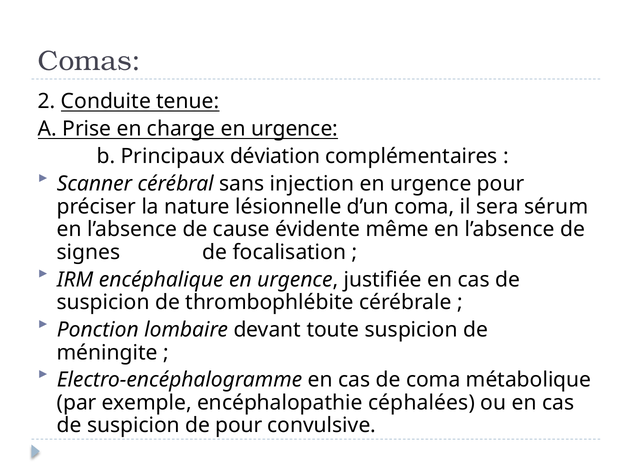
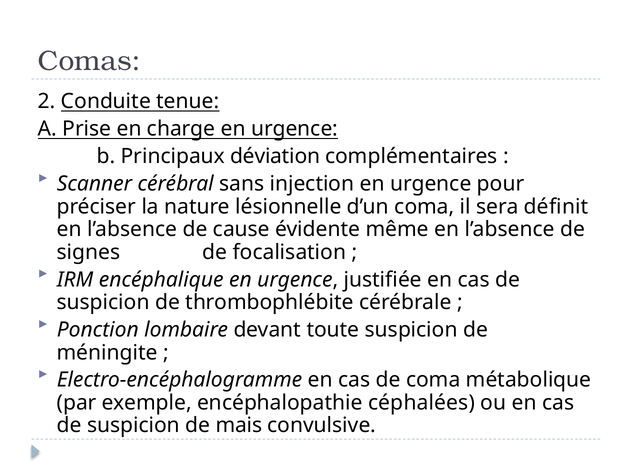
sérum: sérum -> définit
de pour: pour -> mais
